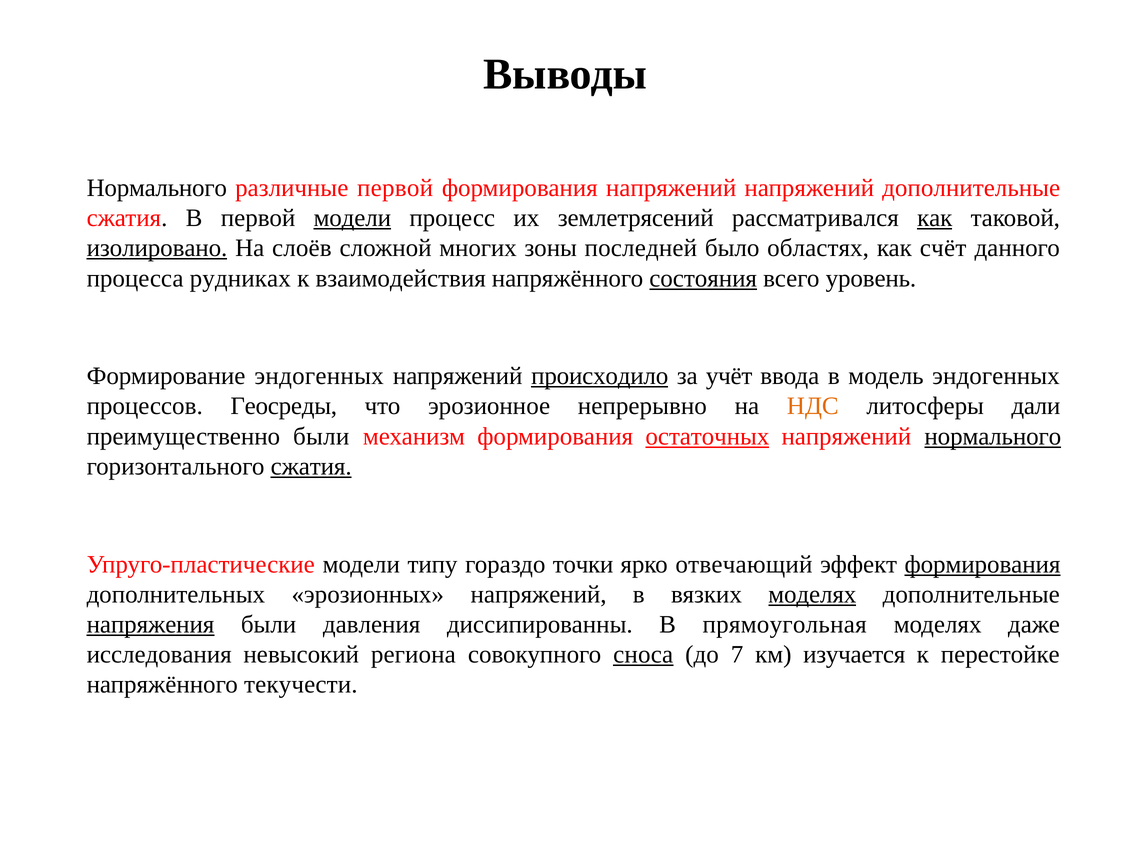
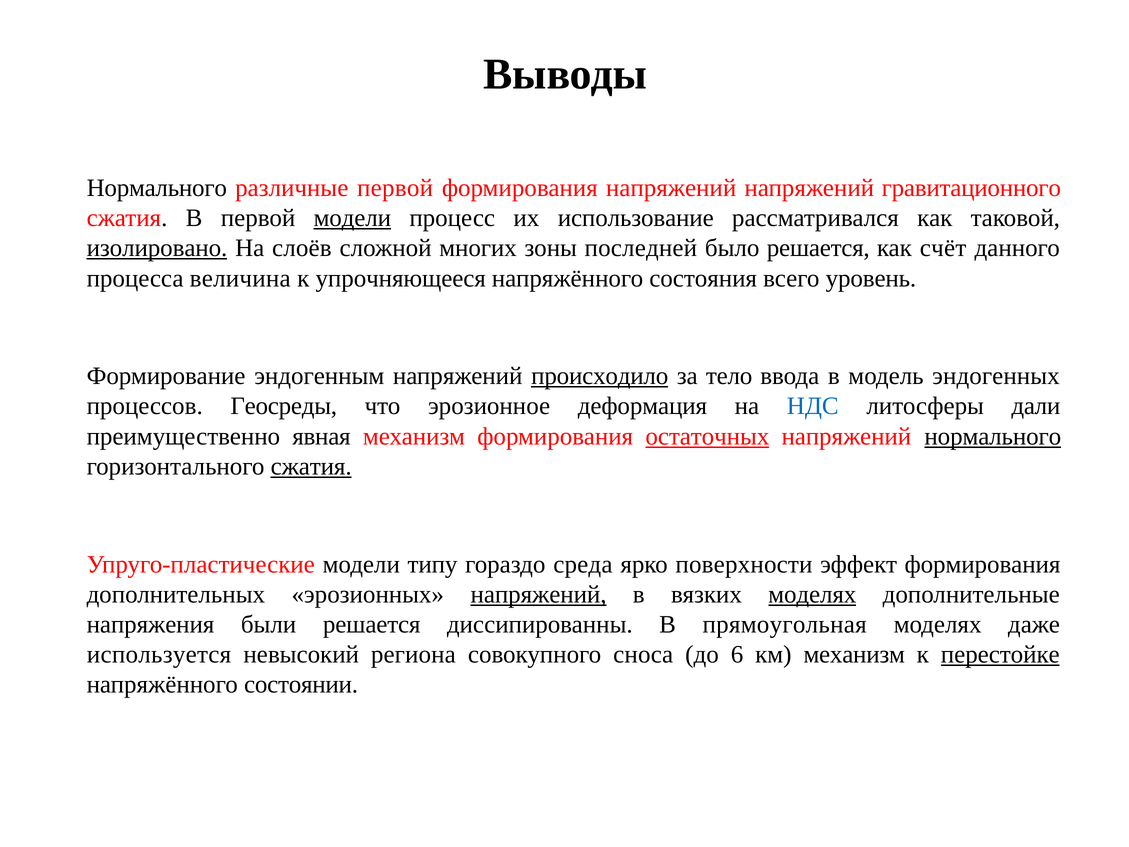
напряжений дополнительные: дополнительные -> гравитационного
землетрясений: землетрясений -> использование
как at (935, 218) underline: present -> none
было областях: областях -> решается
рудниках: рудниках -> величина
взаимодействия: взаимодействия -> упрочняющееся
состояния underline: present -> none
Формирование эндогенных: эндогенных -> эндогенным
учёт: учёт -> тело
непрерывно: непрерывно -> деформация
НДС colour: orange -> blue
преимущественно были: были -> явная
точки: точки -> среда
отвечающий: отвечающий -> поверхности
формирования at (982, 564) underline: present -> none
напряжений at (539, 594) underline: none -> present
напряжения underline: present -> none
были давления: давления -> решается
исследования: исследования -> используется
сноса underline: present -> none
7: 7 -> 6
км изучается: изучается -> механизм
перестойке underline: none -> present
текучести: текучести -> состоянии
